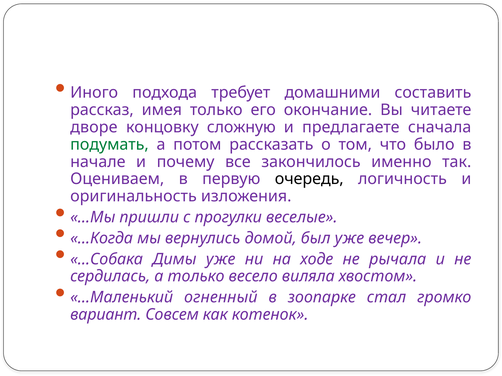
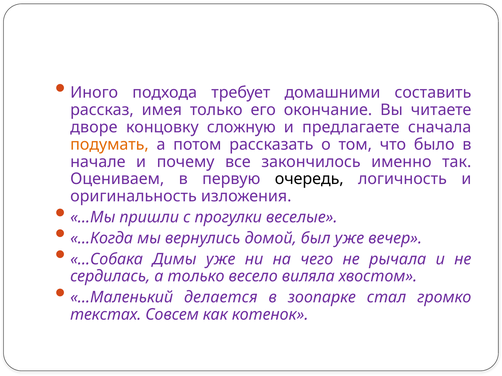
подумать colour: green -> orange
ходе: ходе -> чего
огненный: огненный -> делается
вариант: вариант -> текстах
